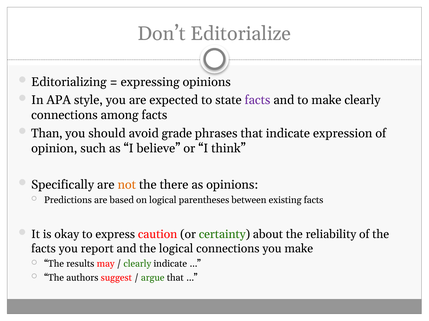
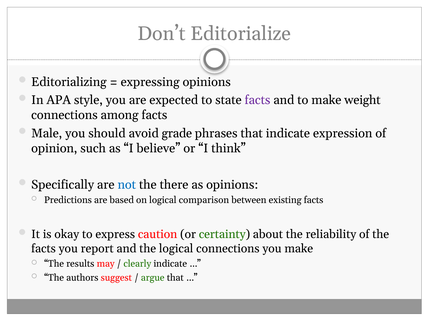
make clearly: clearly -> weight
Than: Than -> Male
not colour: orange -> blue
parentheses: parentheses -> comparison
